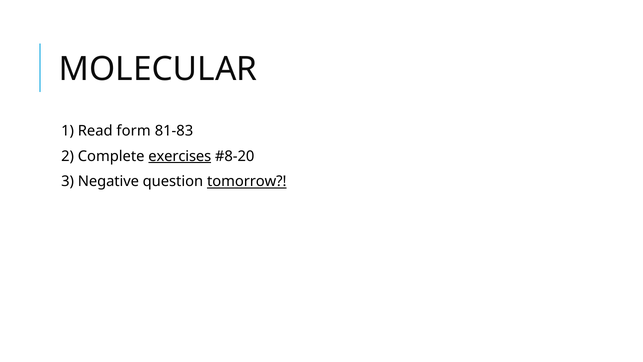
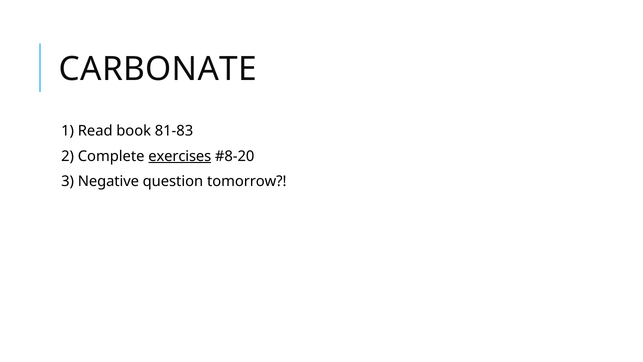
MOLECULAR: MOLECULAR -> CARBONATE
form: form -> book
tomorrow underline: present -> none
